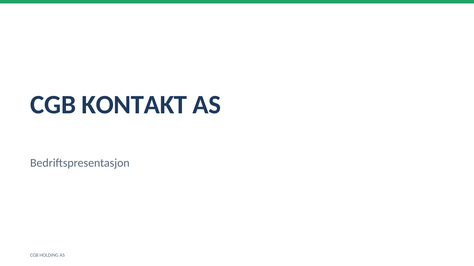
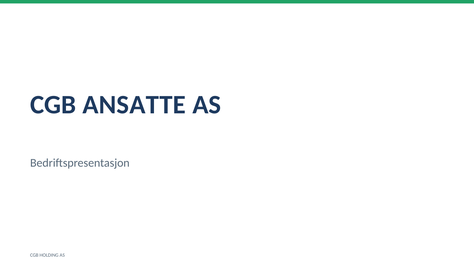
KONTAKT: KONTAKT -> ANSATTE
